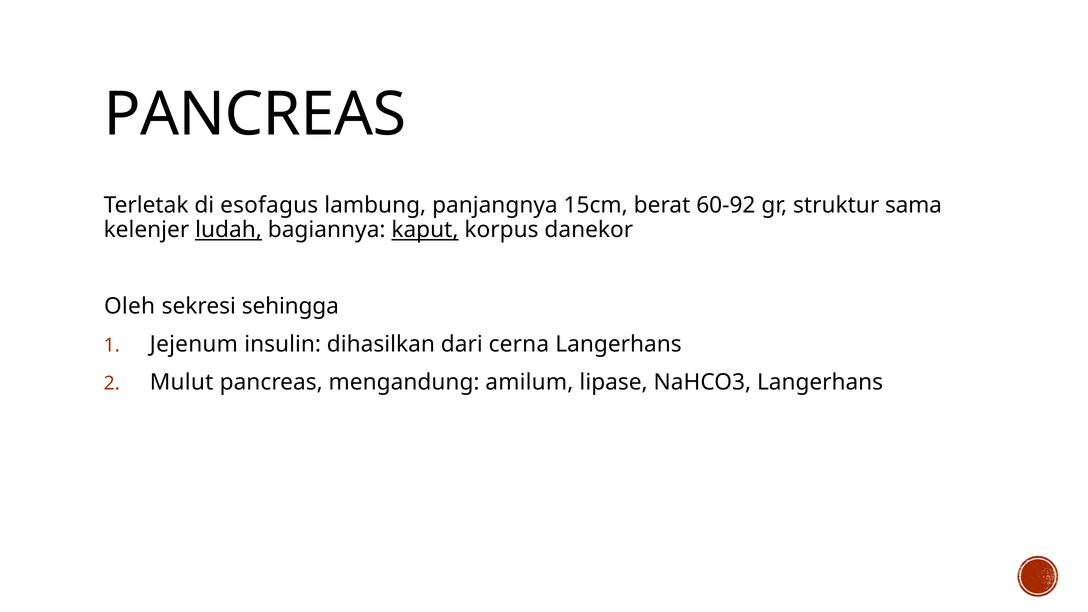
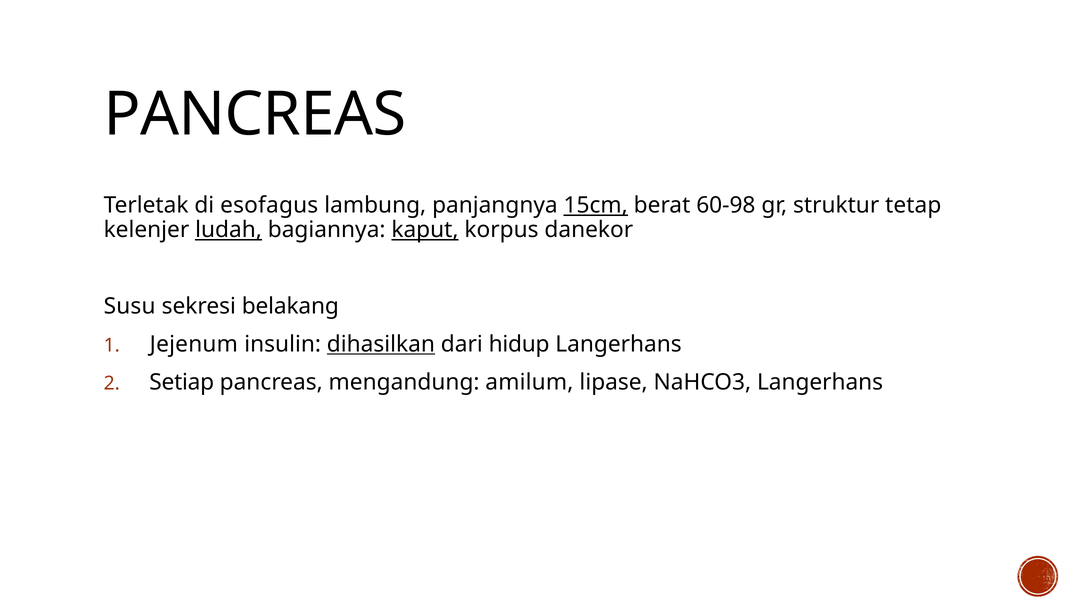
15cm underline: none -> present
60-92: 60-92 -> 60-98
sama: sama -> tetap
Oleh: Oleh -> Susu
sehingga: sehingga -> belakang
dihasilkan underline: none -> present
cerna: cerna -> hidup
Mulut: Mulut -> Setiap
